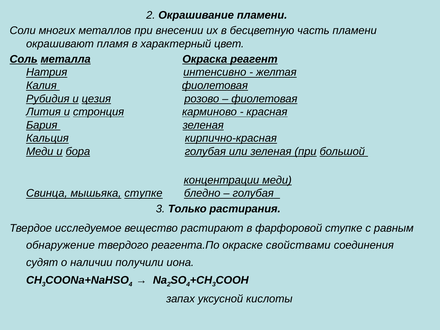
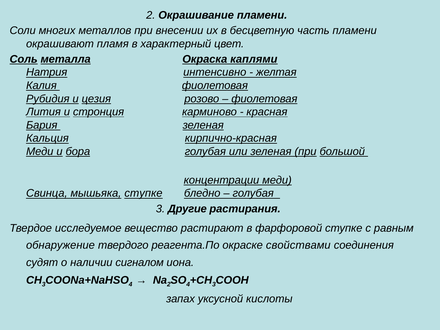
реагент: реагент -> каплями
Только: Только -> Другие
получили: получили -> сигналом
